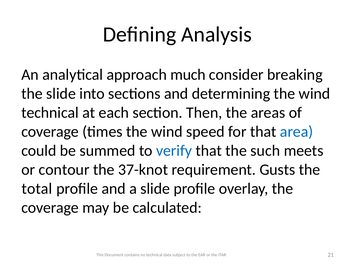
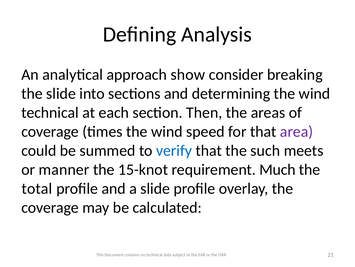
much: much -> show
area colour: blue -> purple
contour: contour -> manner
37-knot: 37-knot -> 15-knot
Gusts: Gusts -> Much
